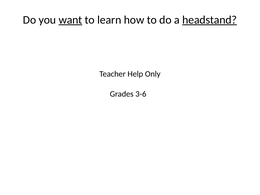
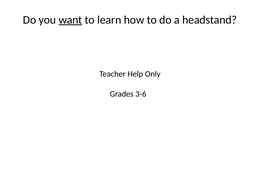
headstand underline: present -> none
